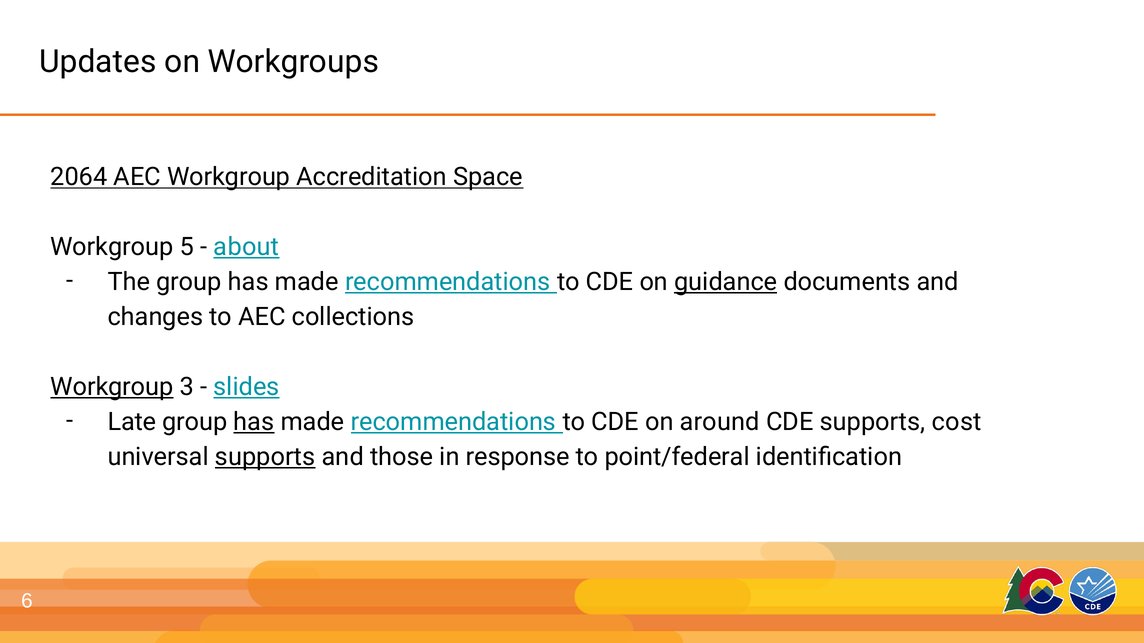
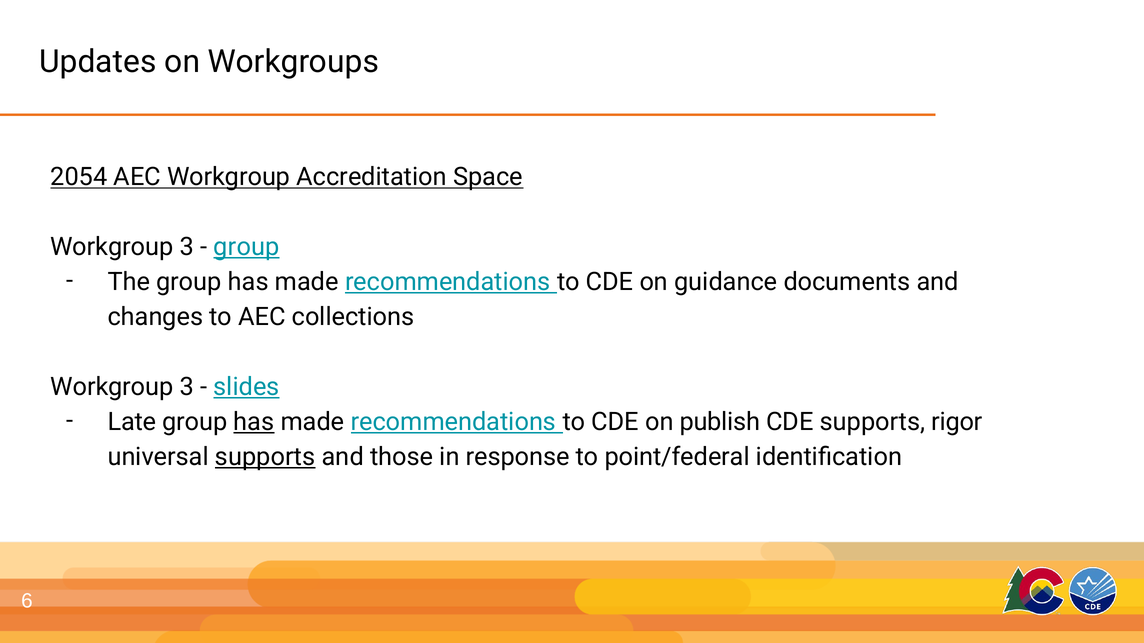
2064: 2064 -> 2054
5 at (187, 247): 5 -> 3
about at (246, 247): about -> group
guidance underline: present -> none
Workgroup at (112, 387) underline: present -> none
around: around -> publish
cost: cost -> rigor
